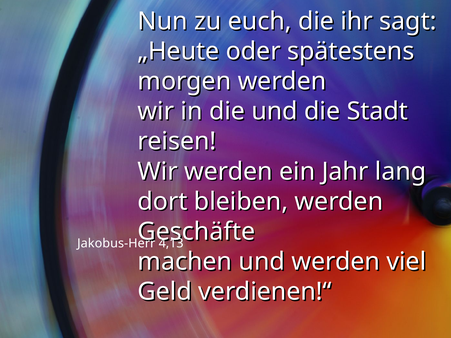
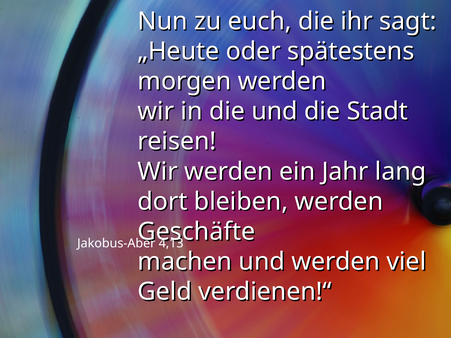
Jakobus-Herr: Jakobus-Herr -> Jakobus-Aber
